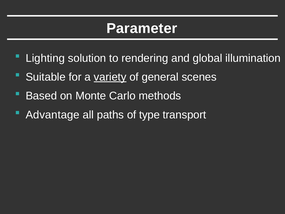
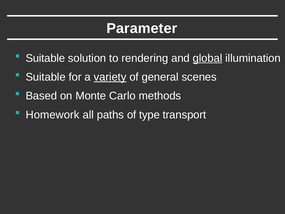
Lighting at (45, 58): Lighting -> Suitable
global underline: none -> present
Advantage: Advantage -> Homework
